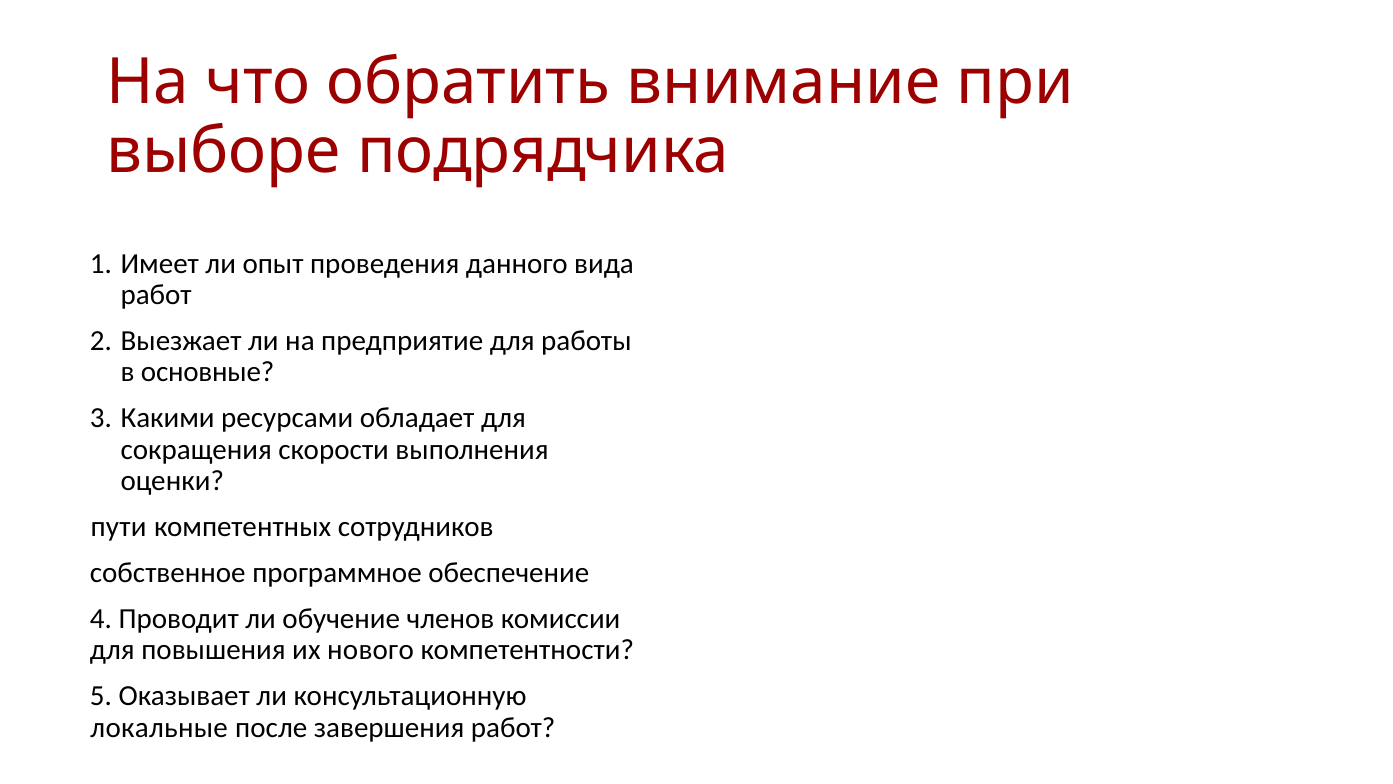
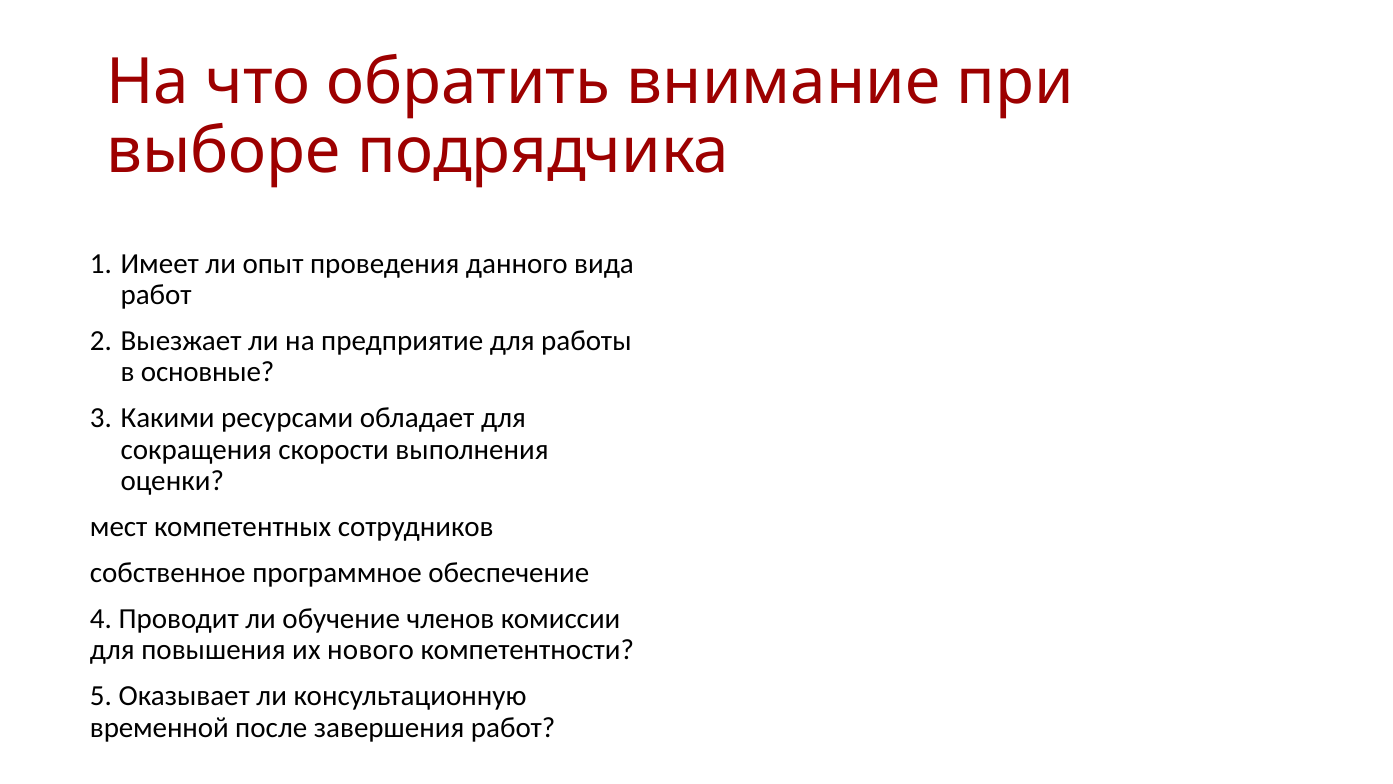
пути: пути -> мест
локальные: локальные -> временной
